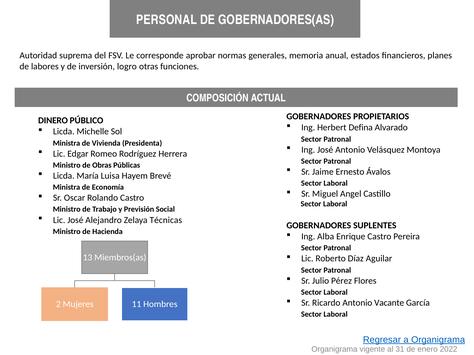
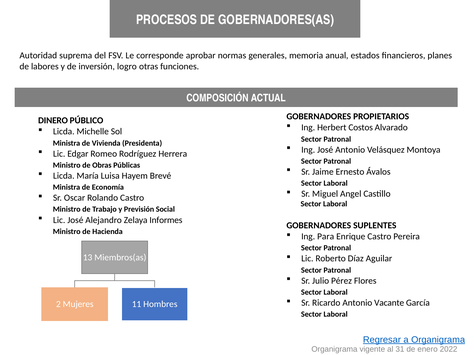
PERSONAL: PERSONAL -> PROCESOS
Defina: Defina -> Costos
Técnicas: Técnicas -> Informes
Alba: Alba -> Para
